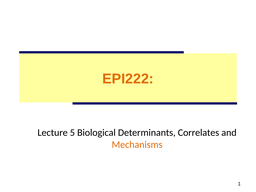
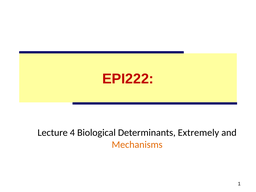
EPI222 colour: orange -> red
5: 5 -> 4
Correlates: Correlates -> Extremely
